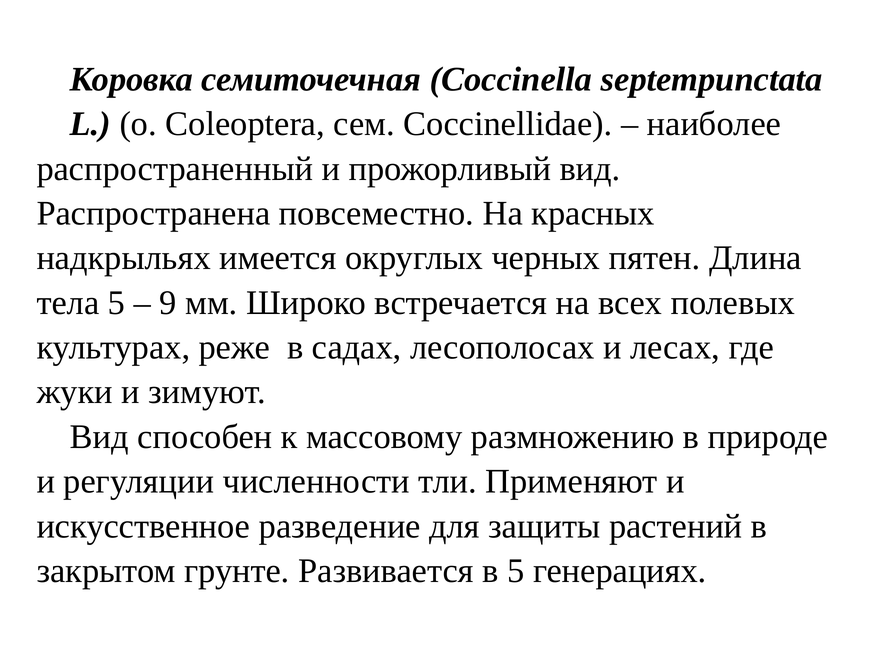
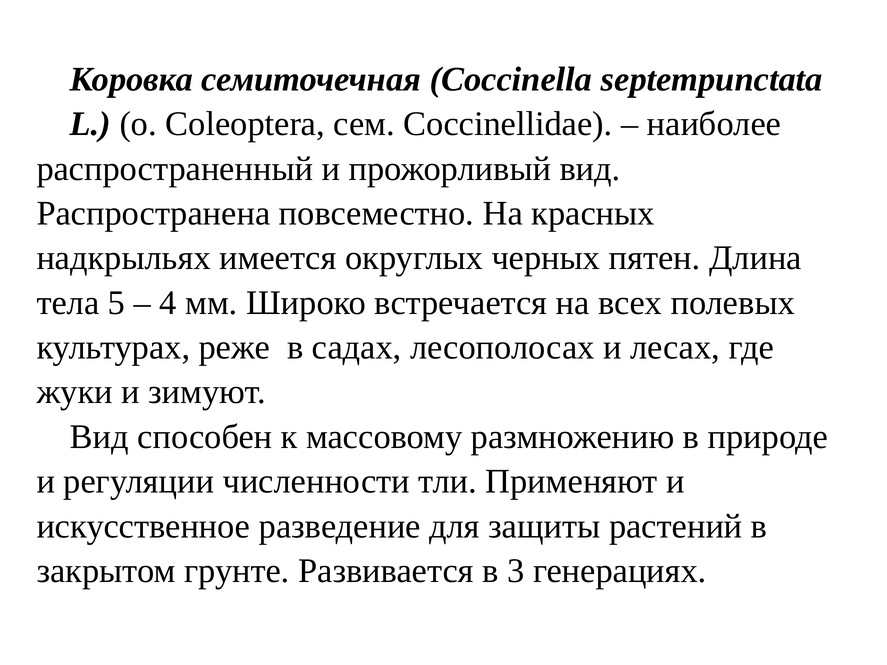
9: 9 -> 4
в 5: 5 -> 3
